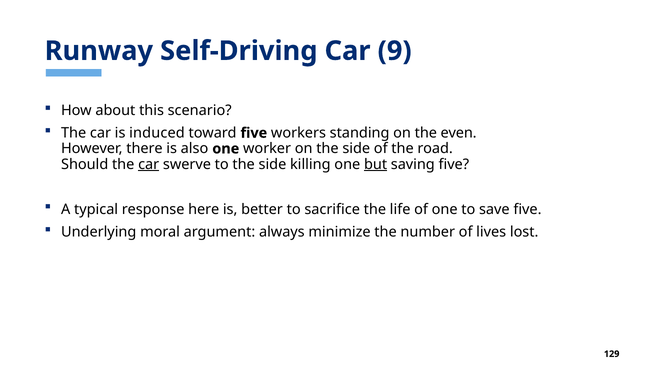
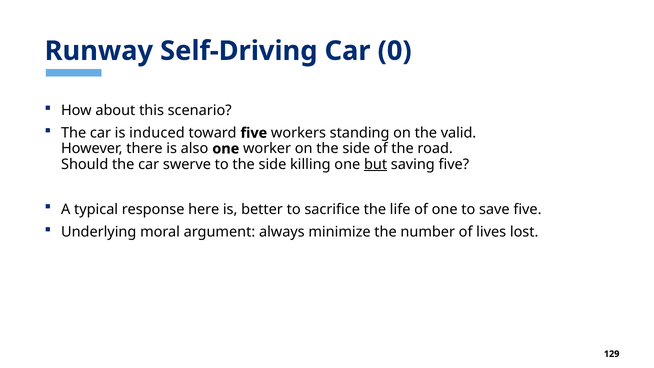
9: 9 -> 0
even: even -> valid
car at (149, 164) underline: present -> none
